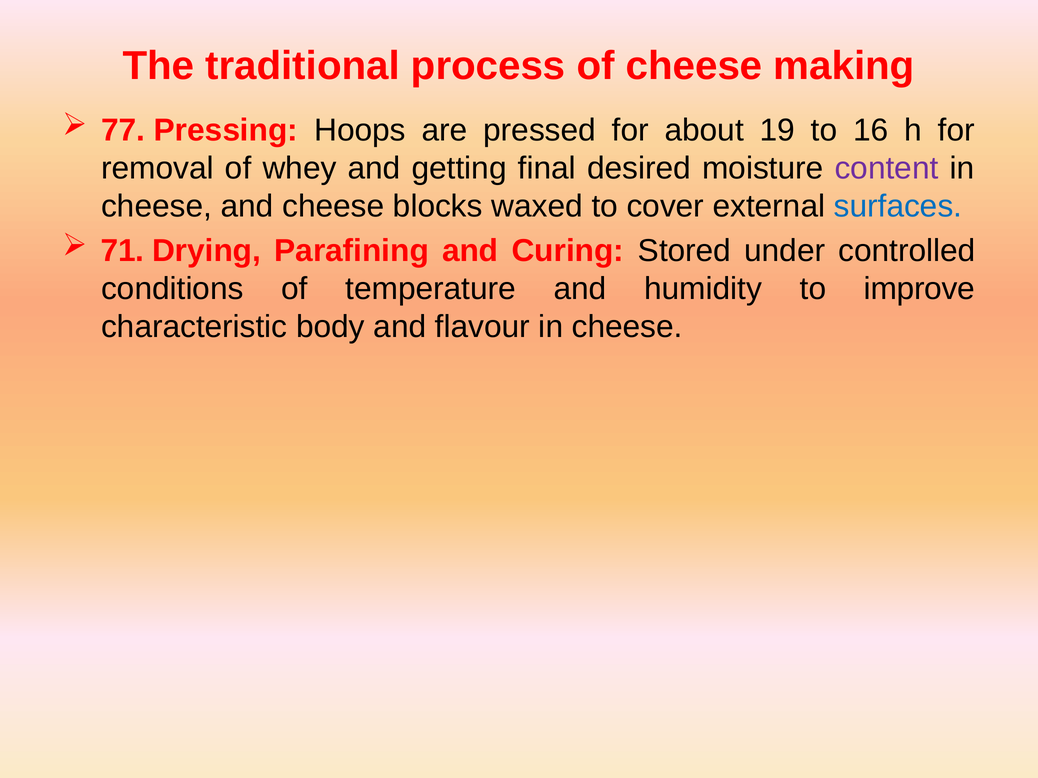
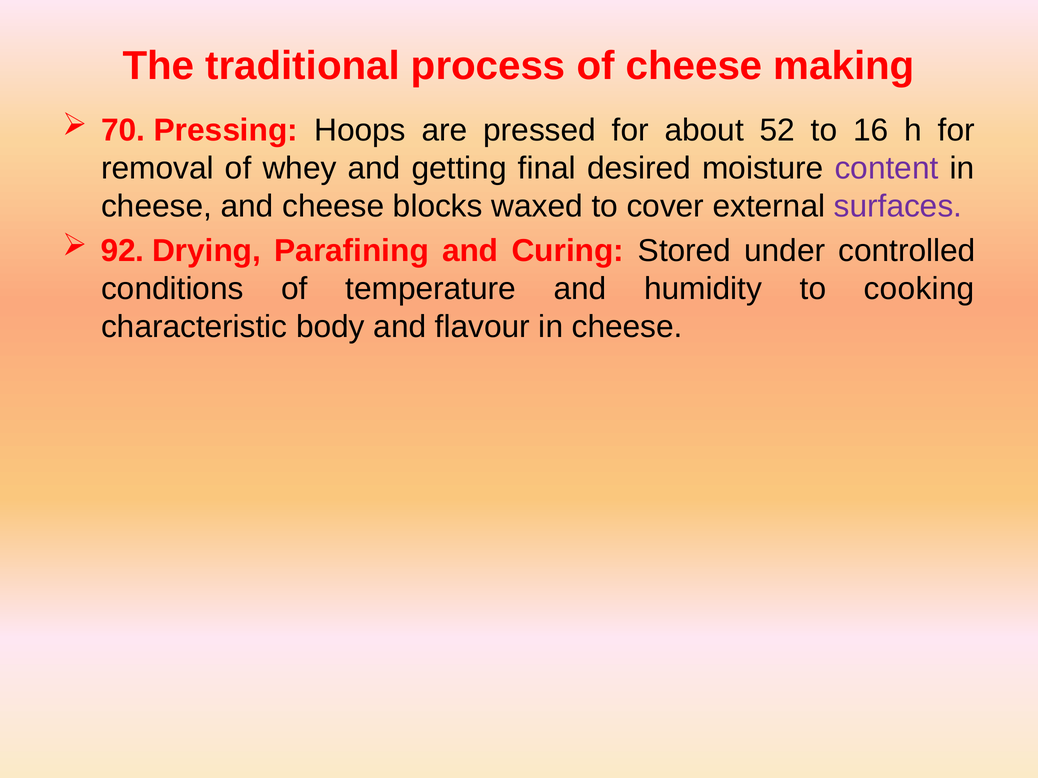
77: 77 -> 70
19: 19 -> 52
surfaces colour: blue -> purple
71: 71 -> 92
improve: improve -> cooking
